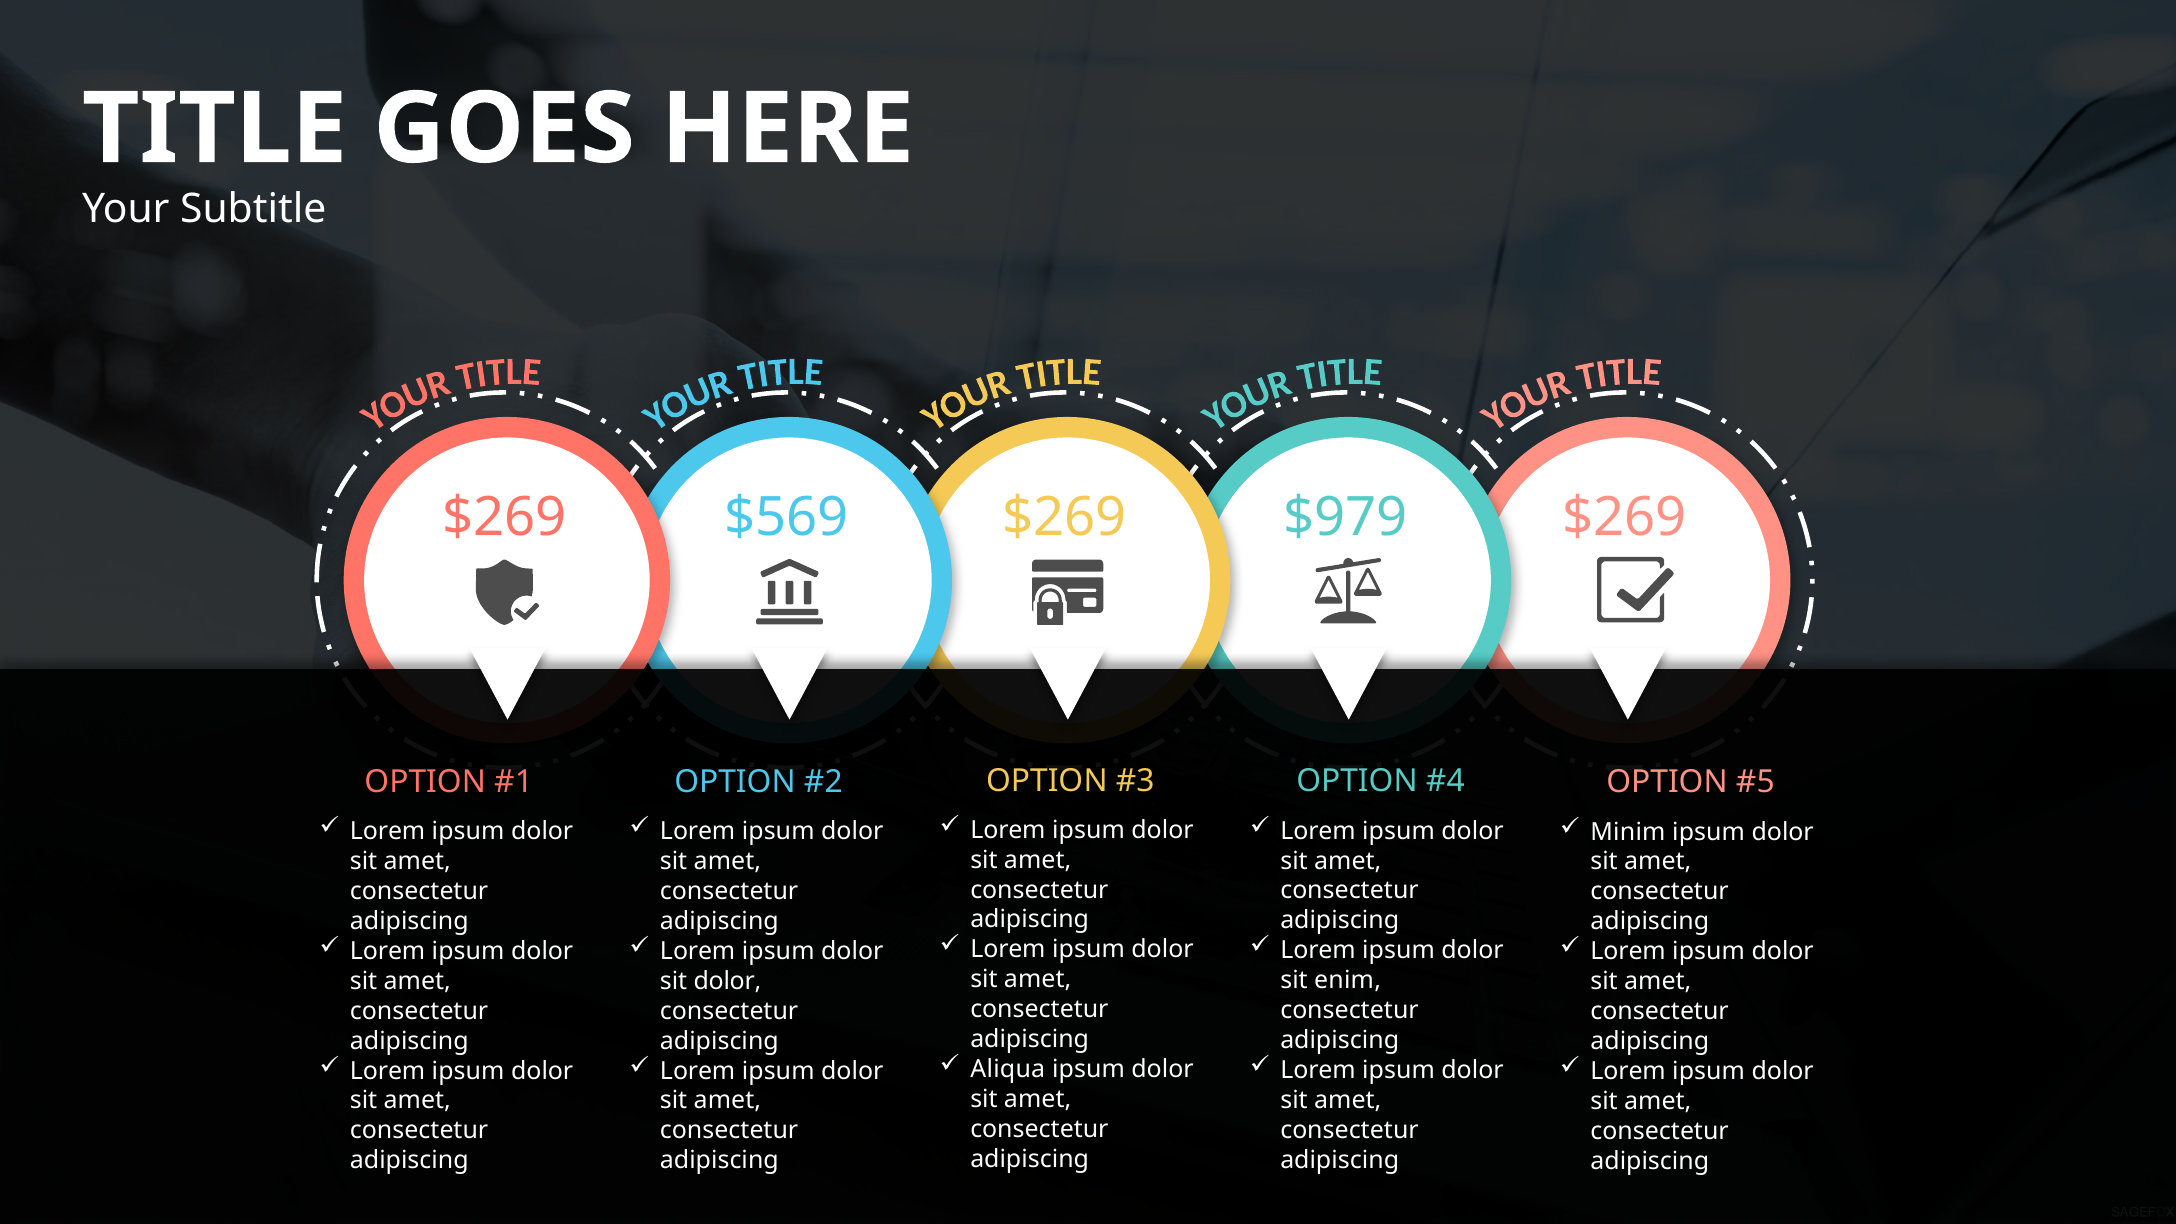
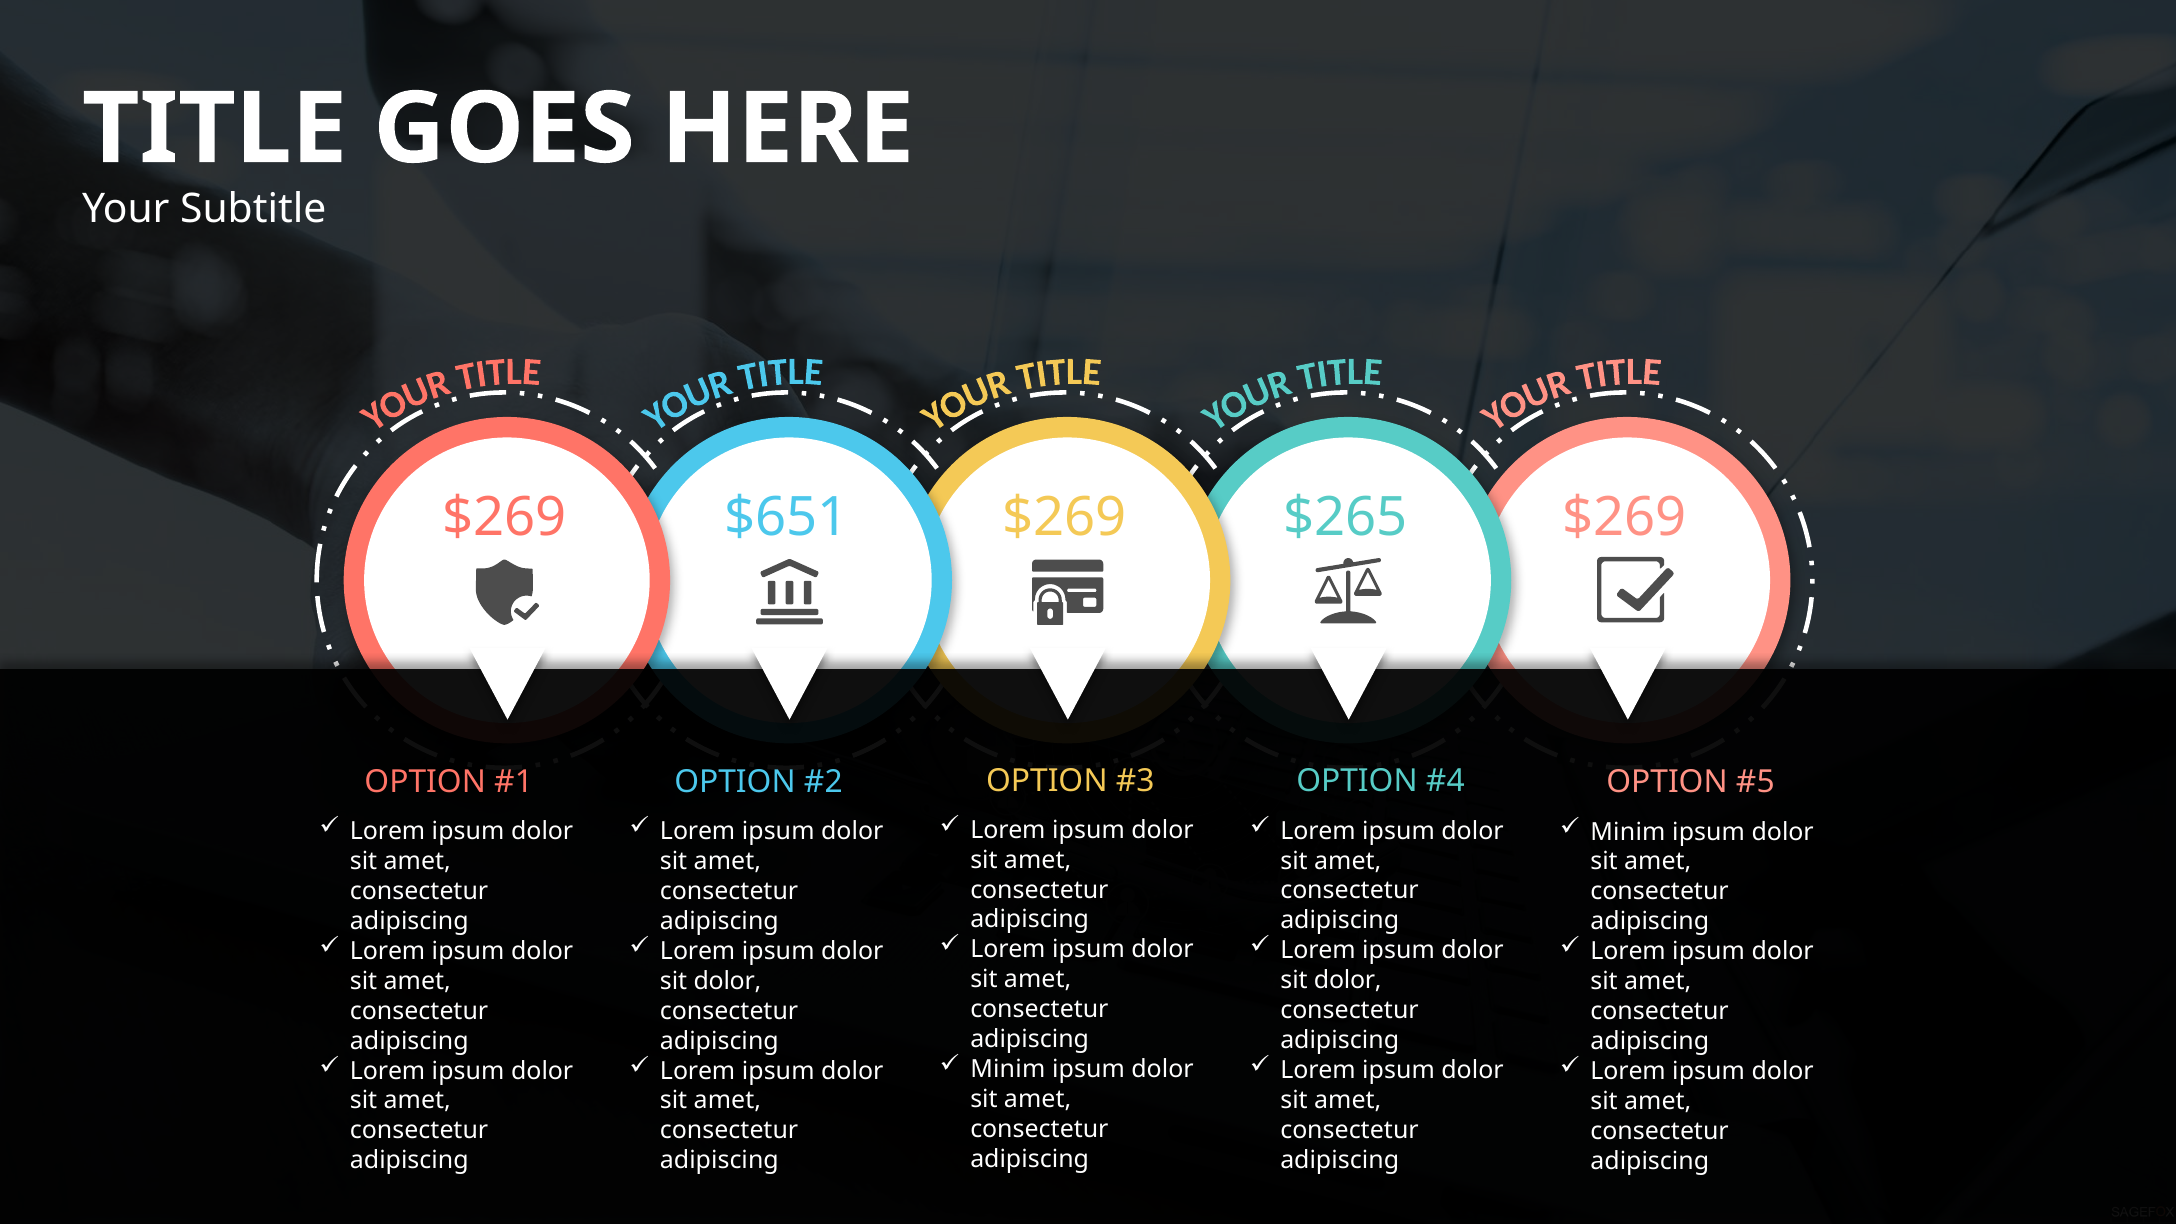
$569: $569 -> $651
$979: $979 -> $265
enim at (1348, 981): enim -> dolor
Aliqua at (1008, 1069): Aliqua -> Minim
